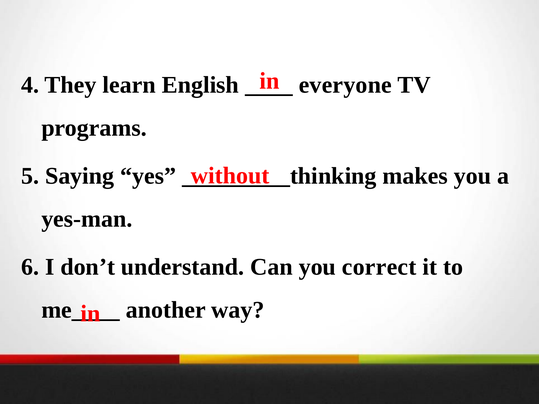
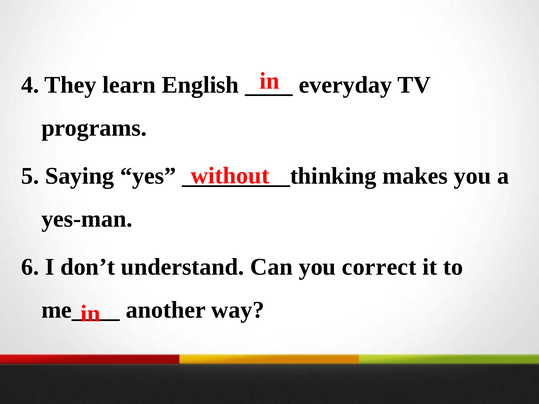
everyone: everyone -> everyday
